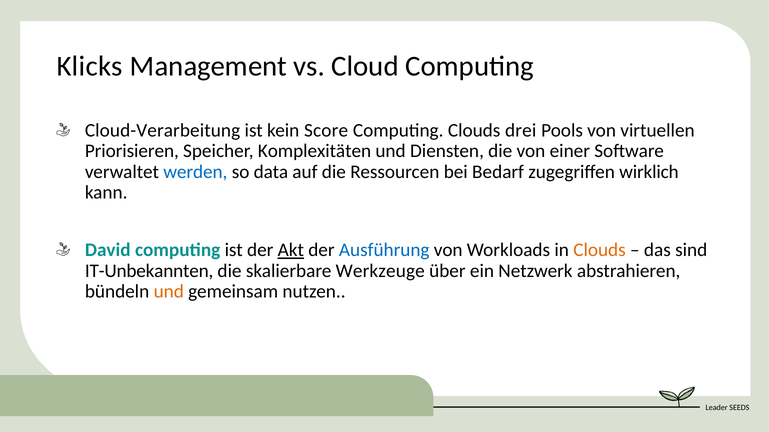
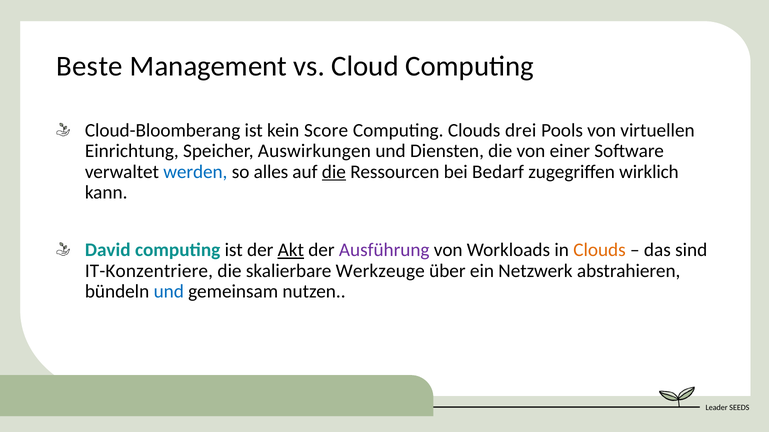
Klicks: Klicks -> Beste
Cloud-Verarbeitung: Cloud-Verarbeitung -> Cloud-Bloomberang
Priorisieren: Priorisieren -> Einrichtung
Komplexitäten: Komplexitäten -> Auswirkungen
data: data -> alles
die at (334, 172) underline: none -> present
Ausführung colour: blue -> purple
IT-Unbekannten: IT-Unbekannten -> IT-Konzentriere
und at (169, 292) colour: orange -> blue
